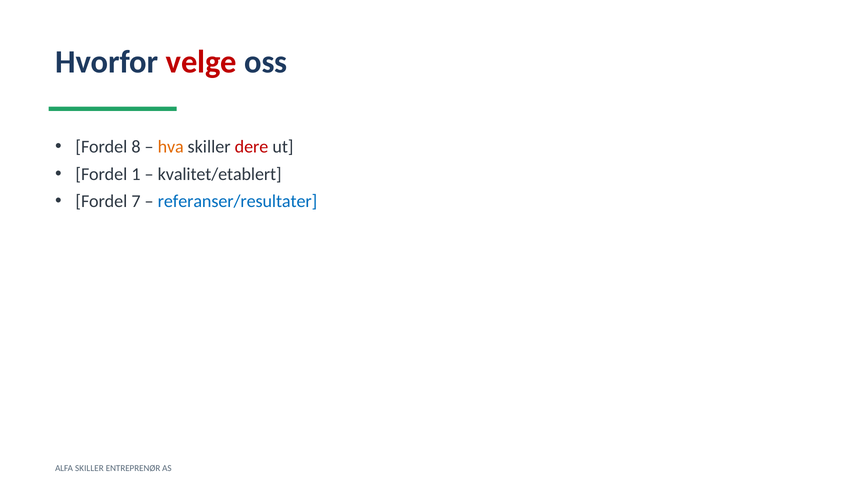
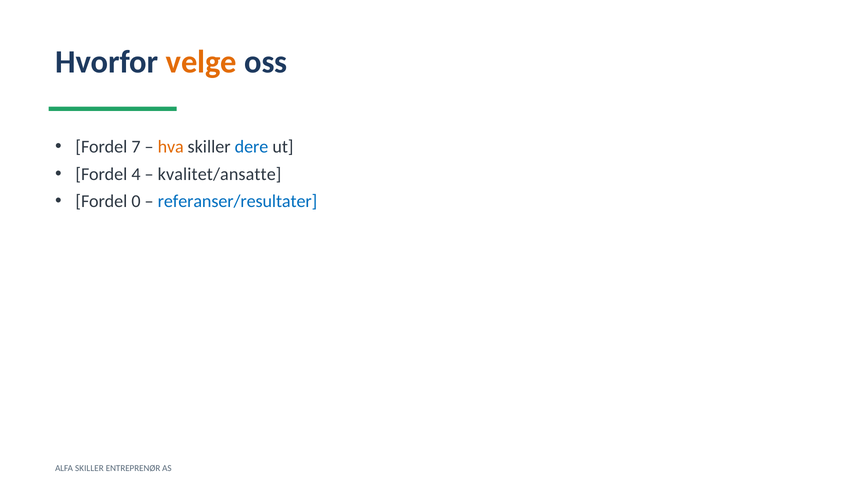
velge colour: red -> orange
8: 8 -> 7
dere colour: red -> blue
1: 1 -> 4
kvalitet/etablert: kvalitet/etablert -> kvalitet/ansatte
7: 7 -> 0
